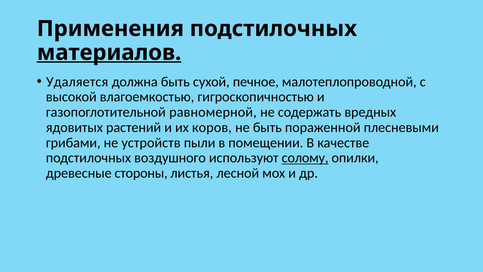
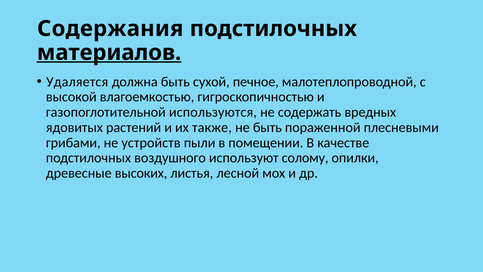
Применения: Применения -> Содержания
равномерной: равномерной -> используются
коров: коров -> также
солому underline: present -> none
стороны: стороны -> высоких
